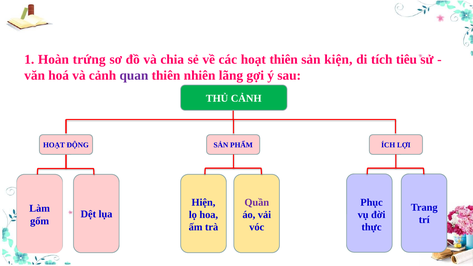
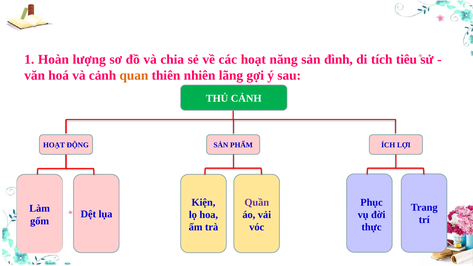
trứng: trứng -> lượng
hoạt thiên: thiên -> năng
kiện: kiện -> đình
quan colour: purple -> orange
Hiện: Hiện -> Kiện
